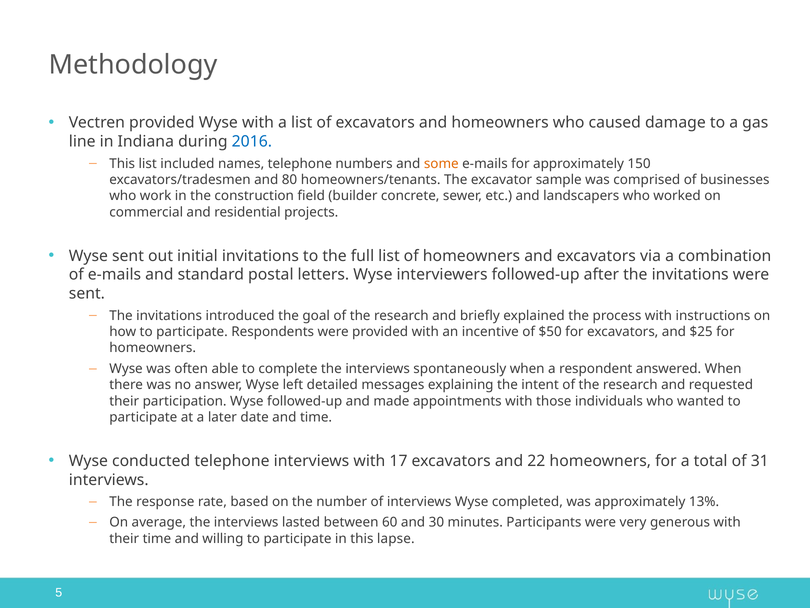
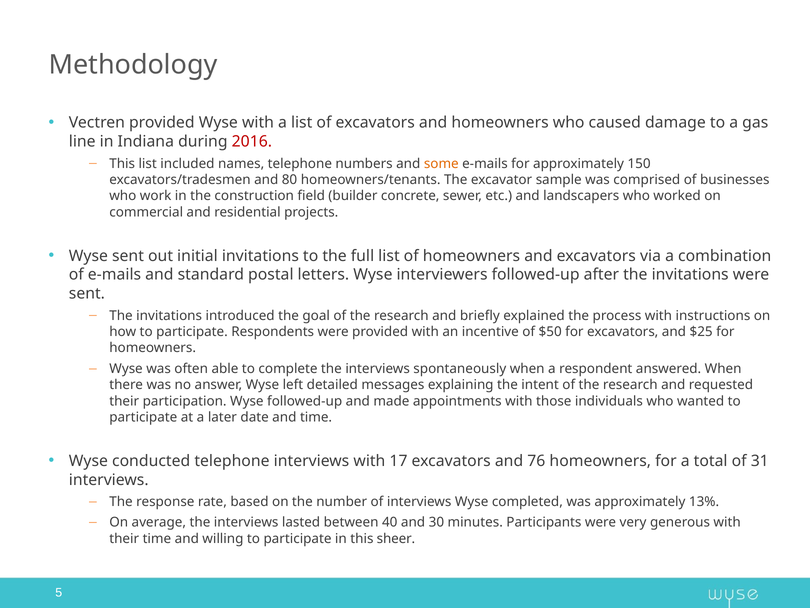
2016 colour: blue -> red
22: 22 -> 76
60: 60 -> 40
lapse: lapse -> sheer
